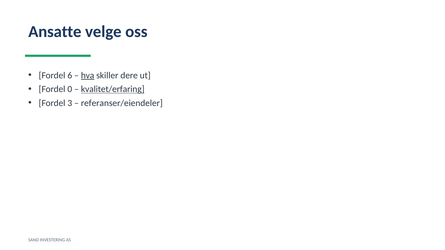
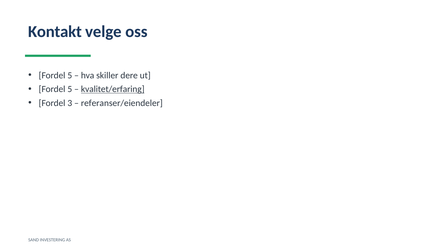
Ansatte: Ansatte -> Kontakt
6 at (70, 75): 6 -> 5
hva underline: present -> none
0 at (70, 89): 0 -> 5
